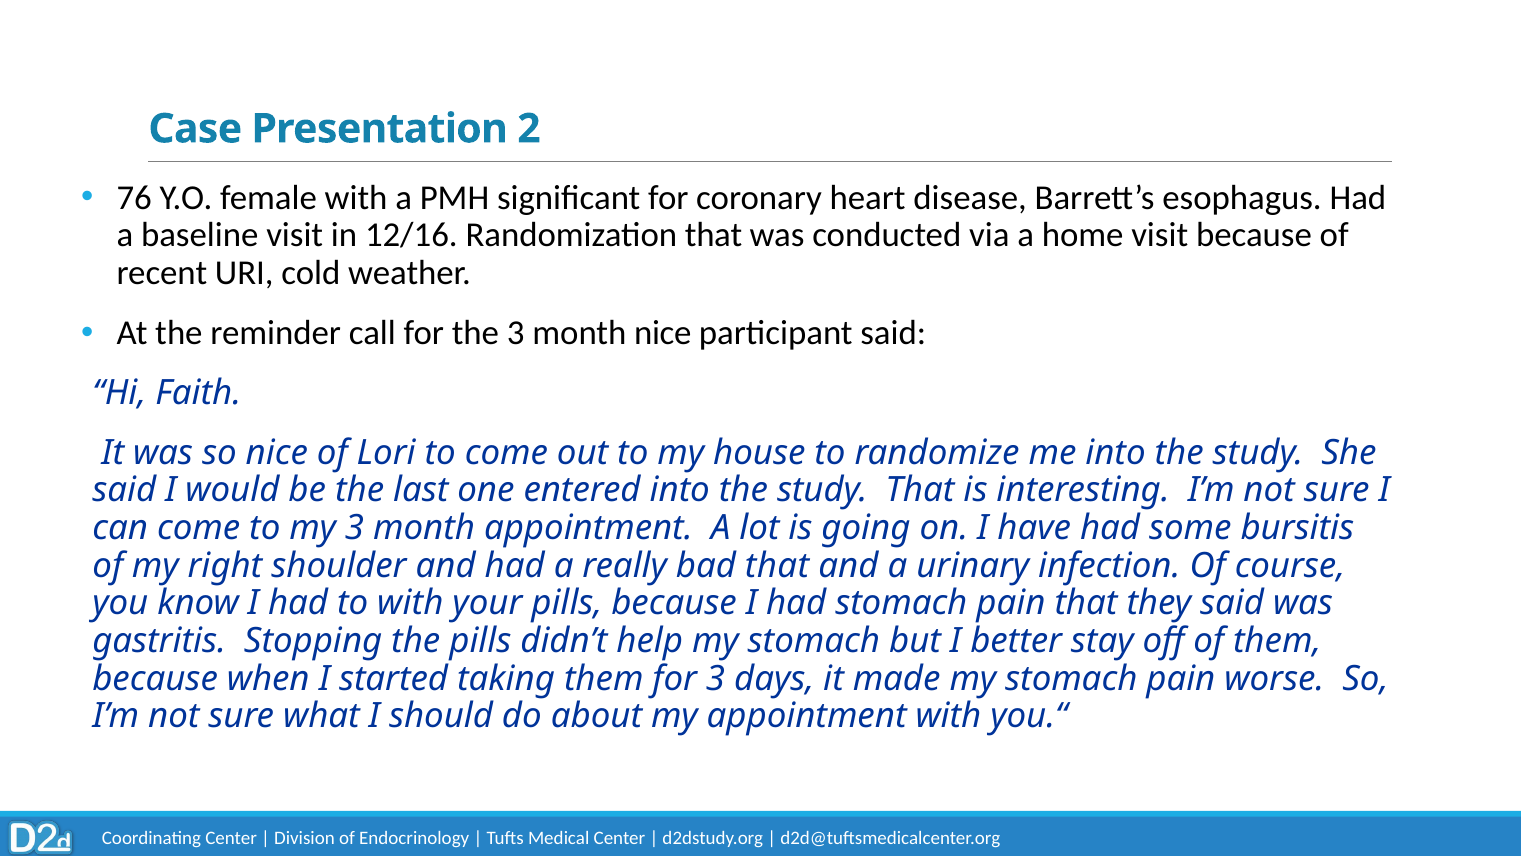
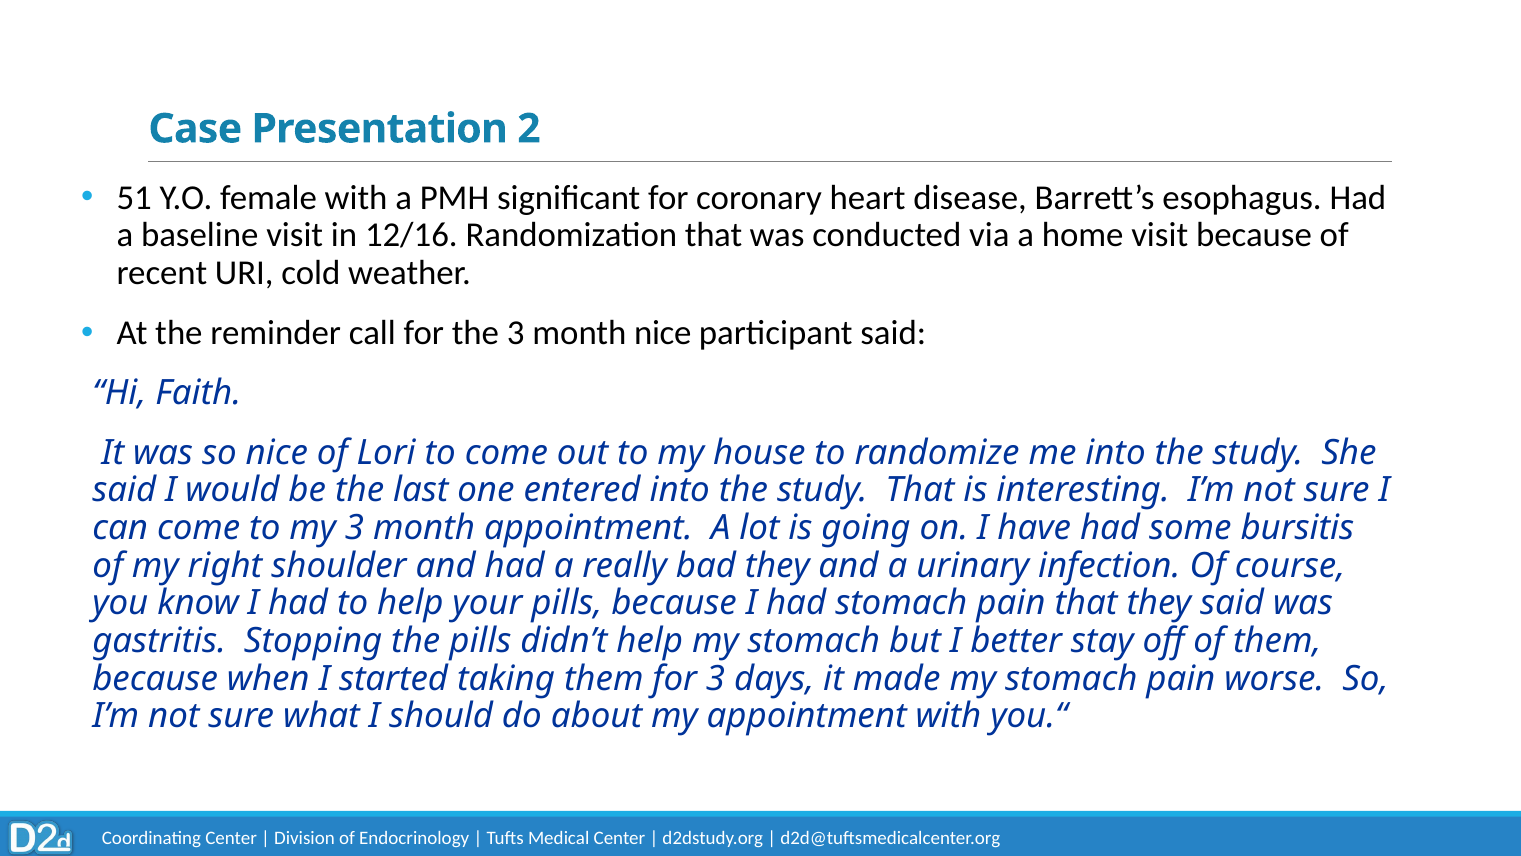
76: 76 -> 51
bad that: that -> they
to with: with -> help
